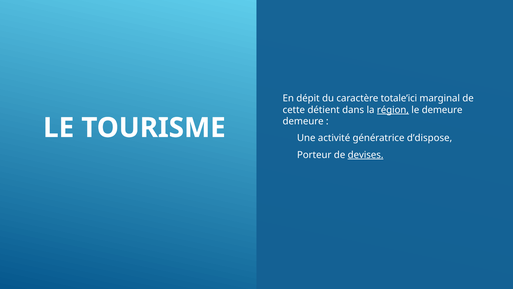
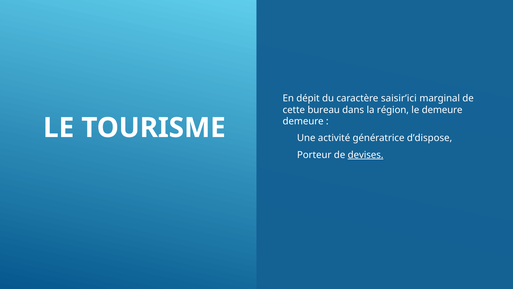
totale’ici: totale’ici -> saisir’ici
détient: détient -> bureau
région underline: present -> none
